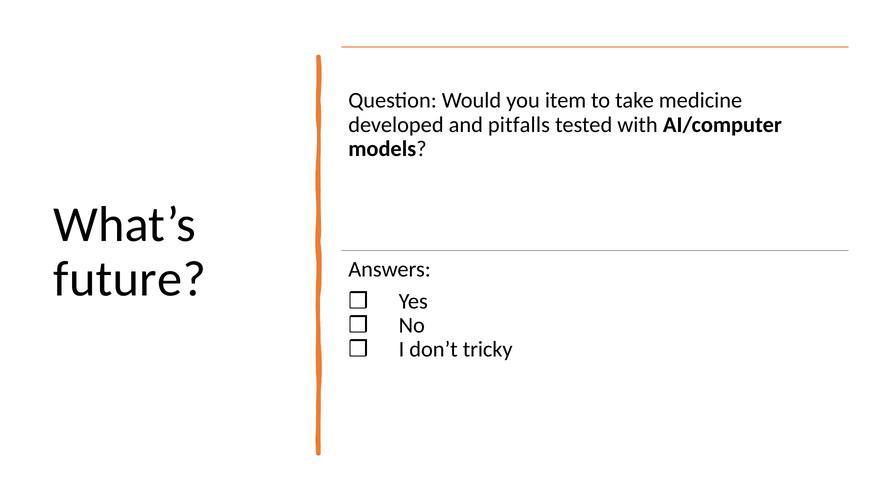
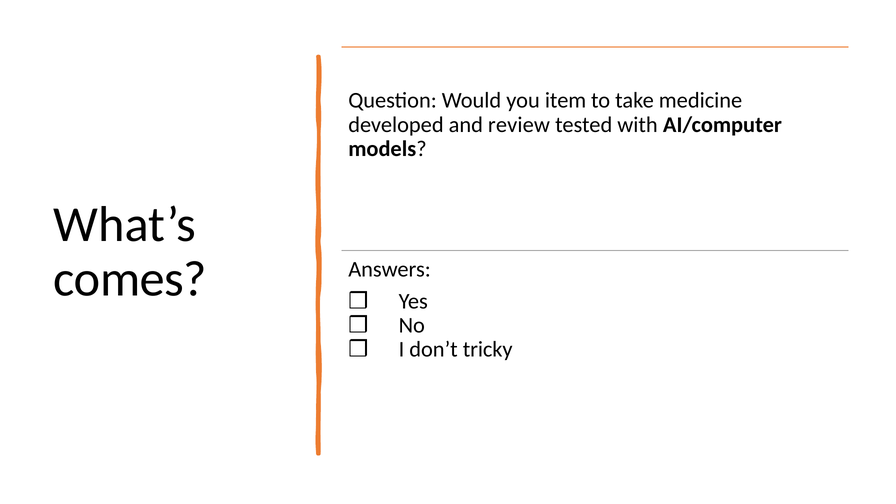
pitfalls: pitfalls -> review
future: future -> comes
